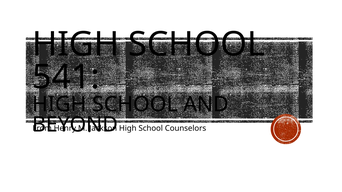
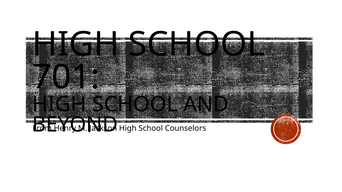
541: 541 -> 701
